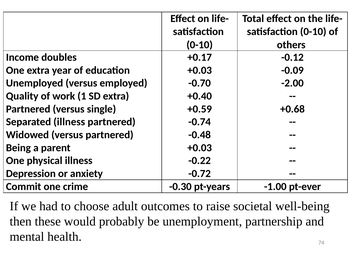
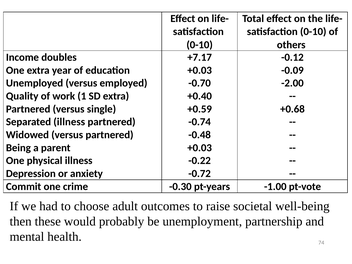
+0.17: +0.17 -> +7.17
pt-ever: pt-ever -> pt-vote
